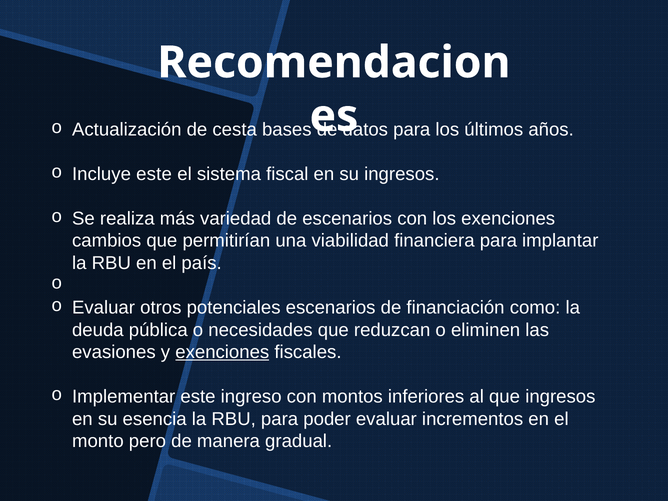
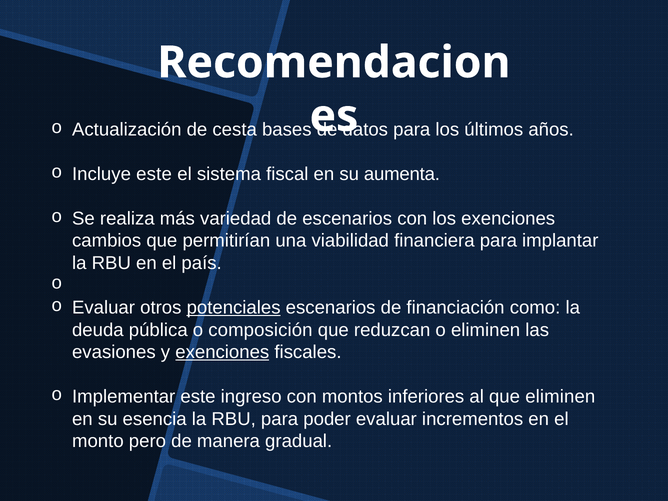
su ingresos: ingresos -> aumenta
potenciales underline: none -> present
necesidades: necesidades -> composición
que ingresos: ingresos -> eliminen
